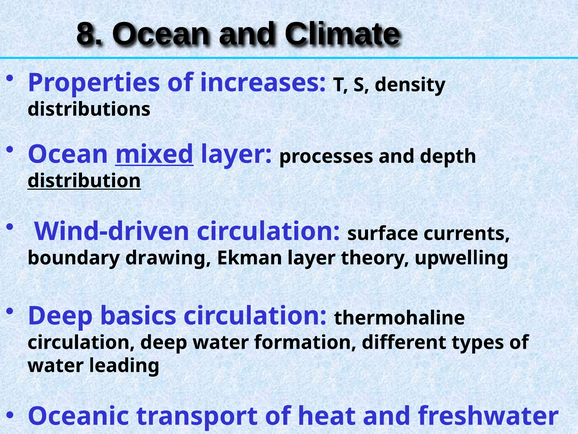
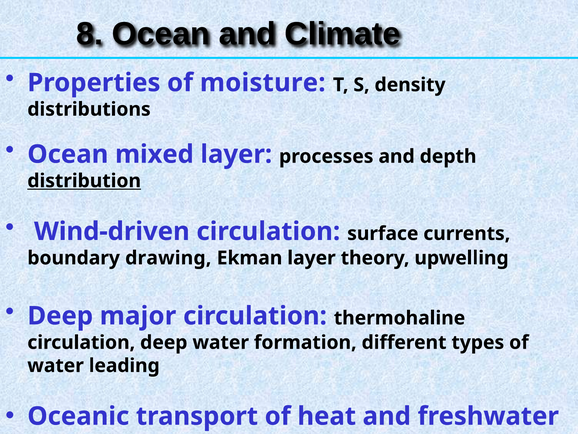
increases: increases -> moisture
mixed underline: present -> none
basics: basics -> major
